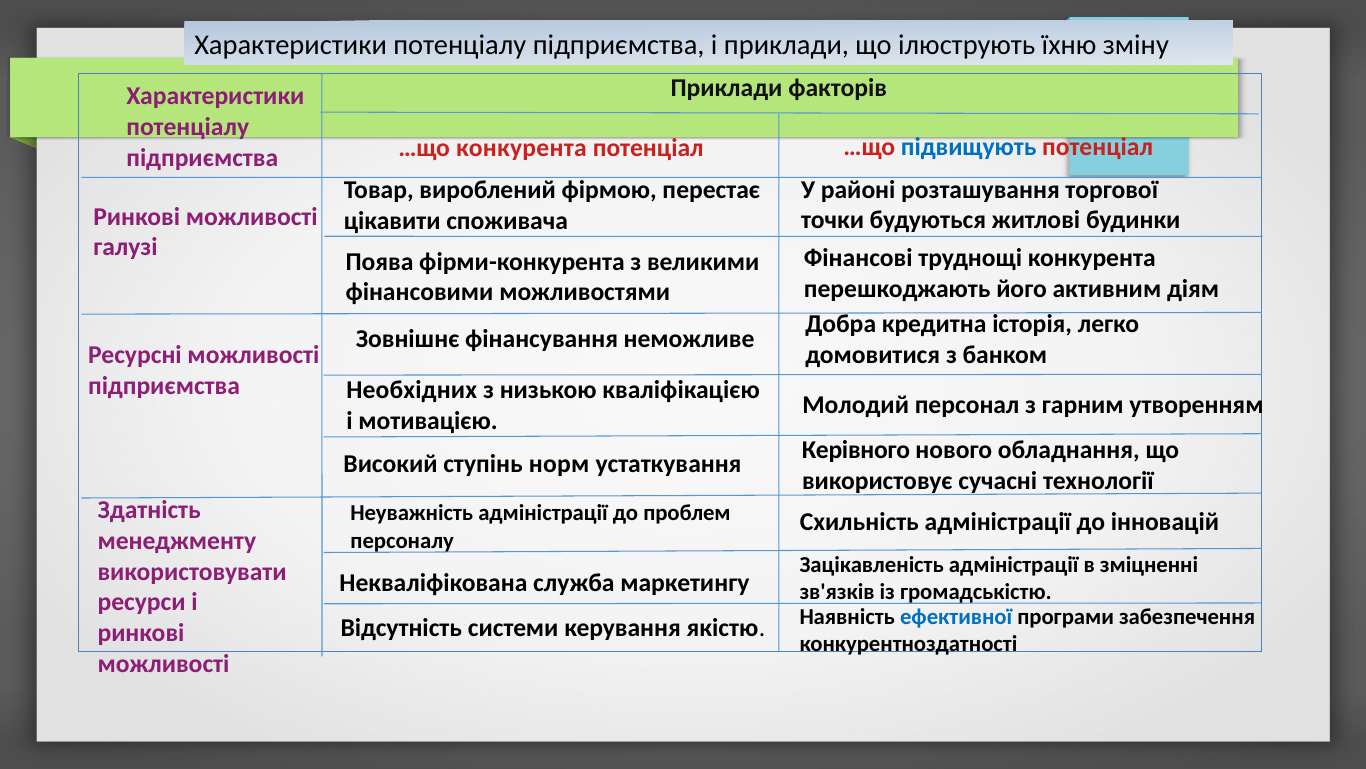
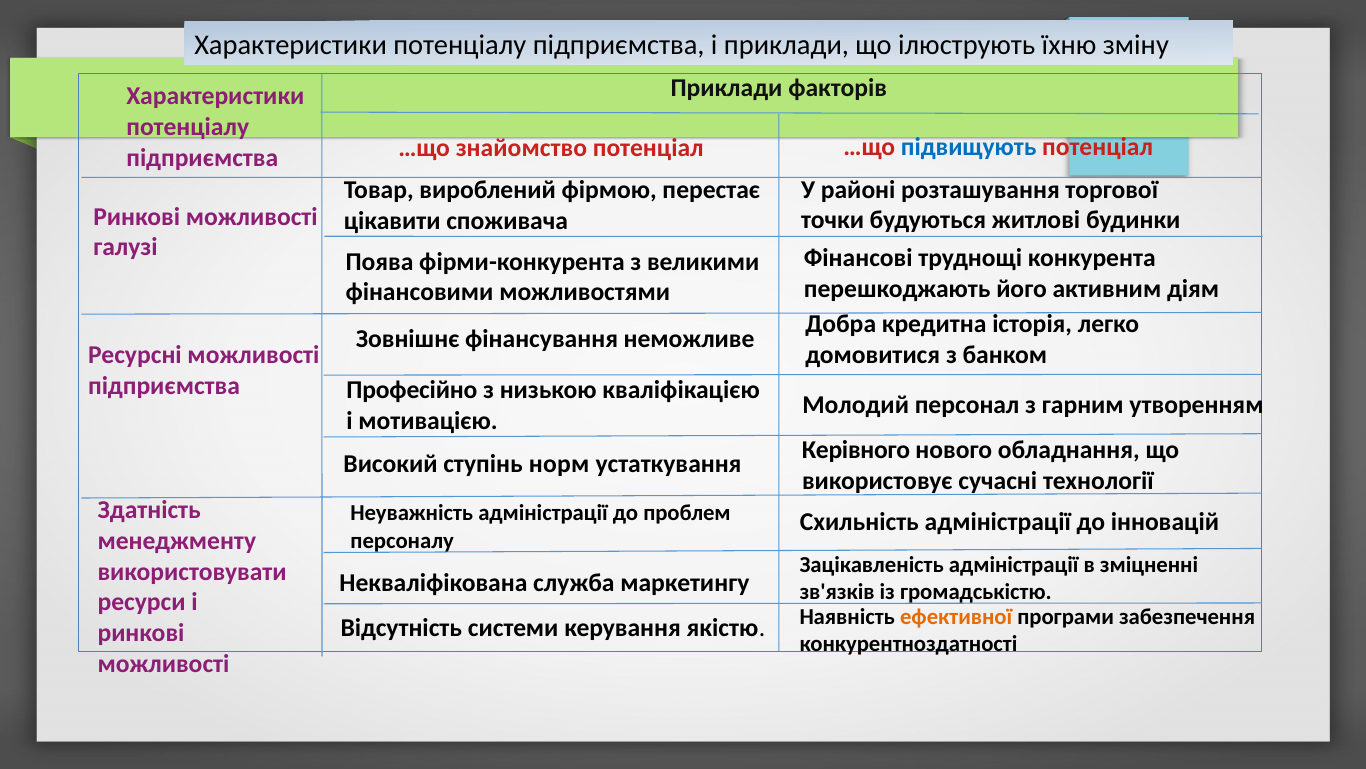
…що конкурента: конкурента -> знайомство
Необхідних: Необхідних -> Професійно
ефективної colour: blue -> orange
